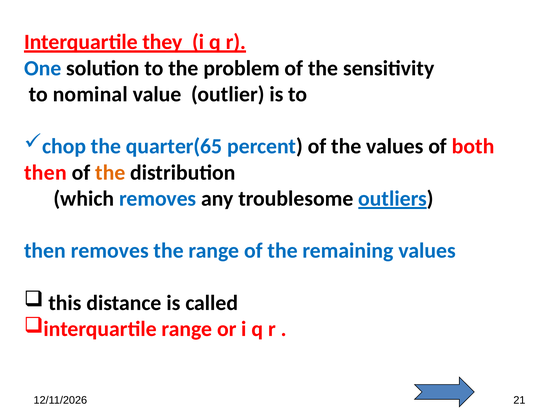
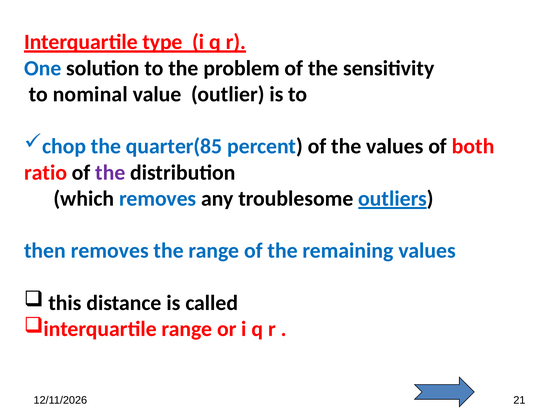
they: they -> type
quarter(65: quarter(65 -> quarter(85
then at (45, 173): then -> ratio
the at (110, 173) colour: orange -> purple
